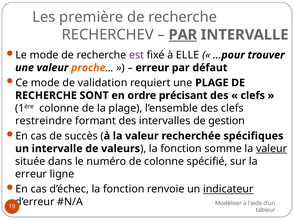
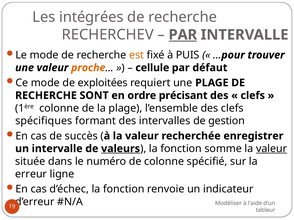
première: première -> intégrées
est colour: purple -> orange
ELLE: ELLE -> PUIS
erreur at (152, 68): erreur -> cellule
validation: validation -> exploitées
restreindre: restreindre -> spécifiques
spécifiques: spécifiques -> enregistrer
valeurs underline: none -> present
indicateur underline: present -> none
